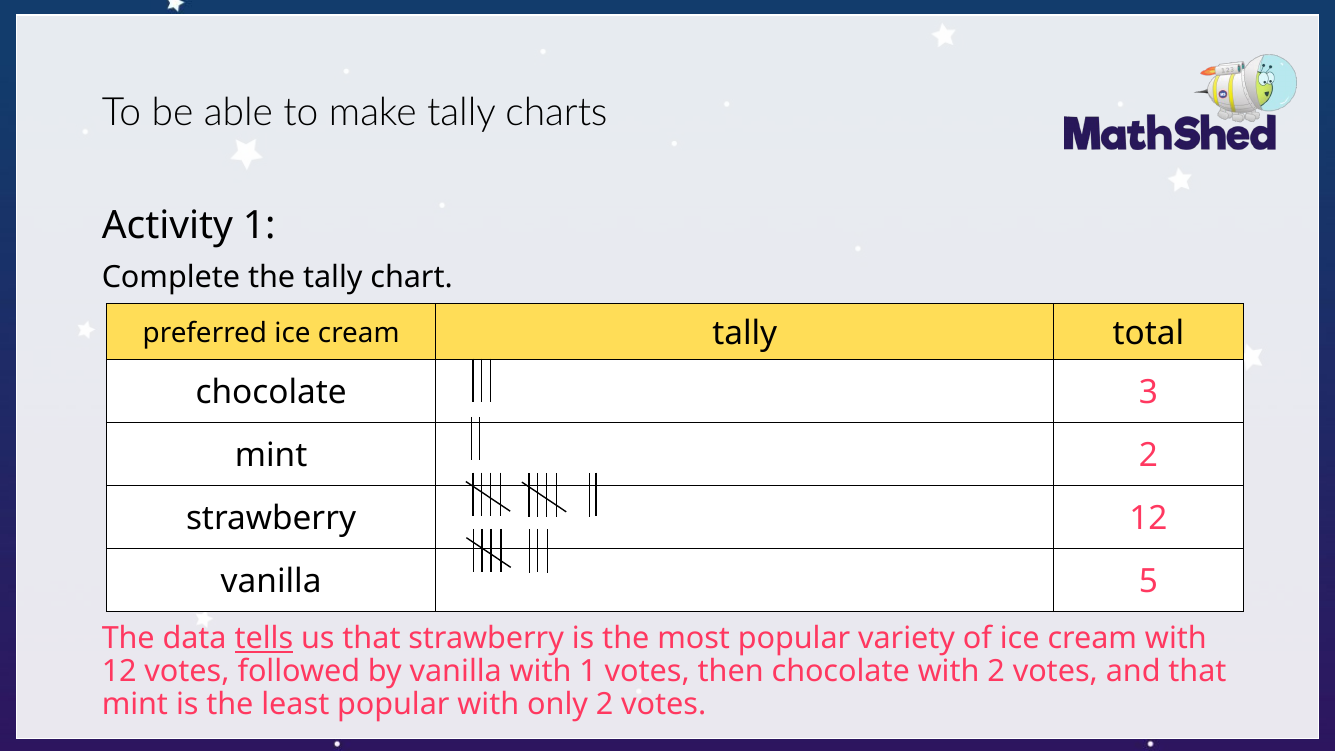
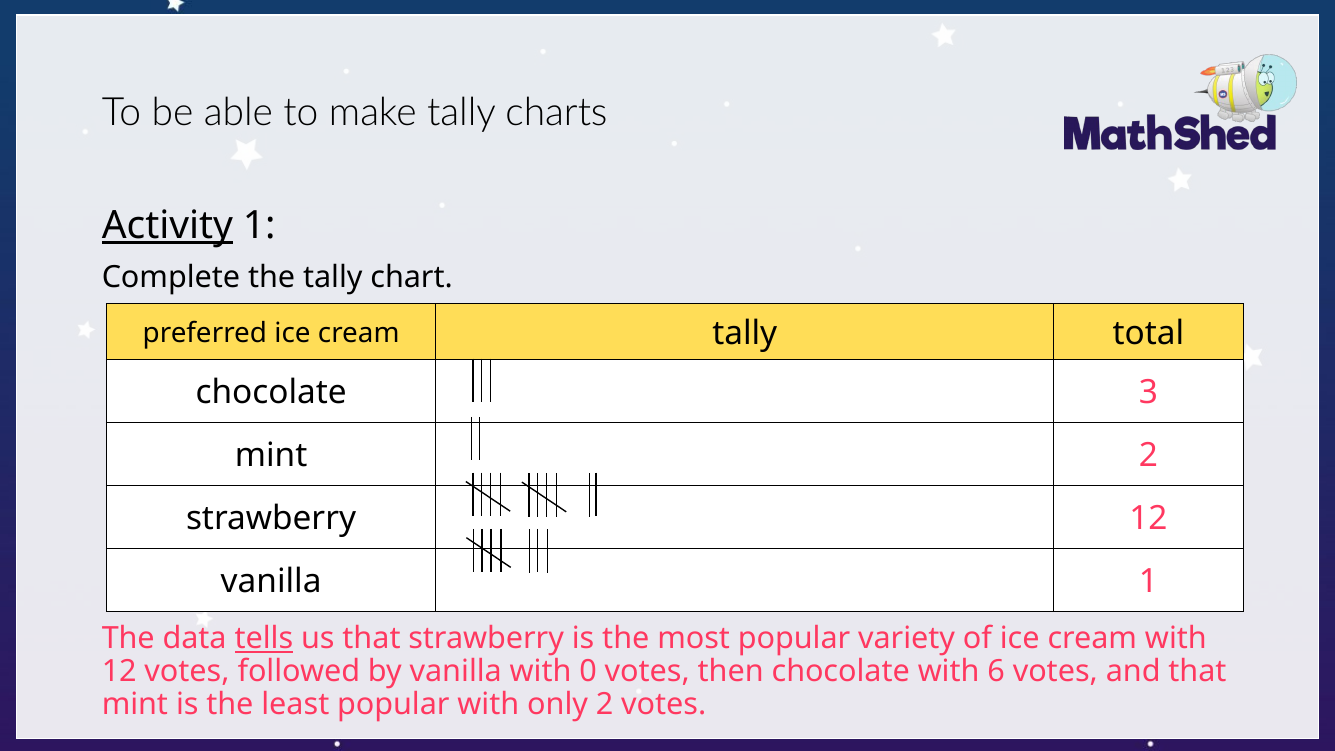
Activity underline: none -> present
vanilla 5: 5 -> 1
with 1: 1 -> 0
with 2: 2 -> 6
